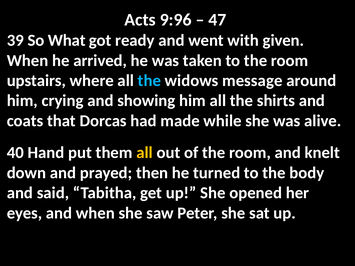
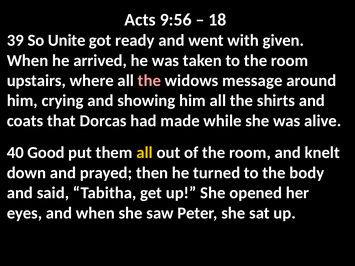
9:96: 9:96 -> 9:56
47: 47 -> 18
What: What -> Unite
the at (149, 81) colour: light blue -> pink
Hand: Hand -> Good
